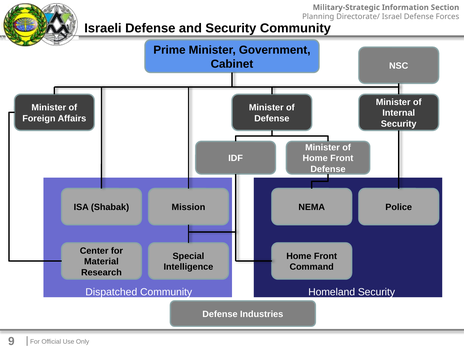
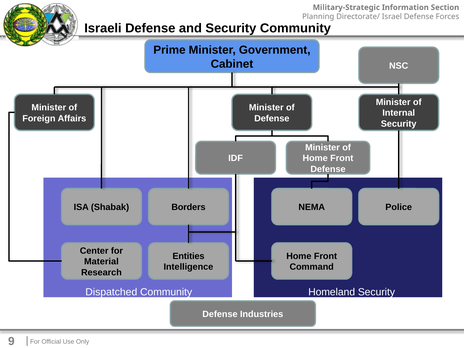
Mission: Mission -> Borders
Special: Special -> Entities
